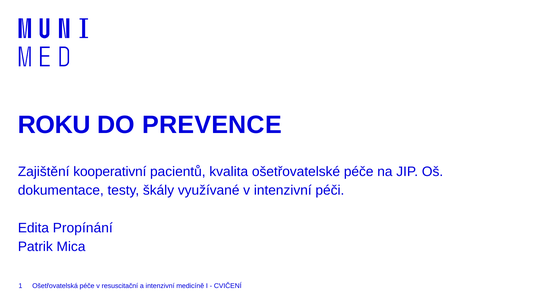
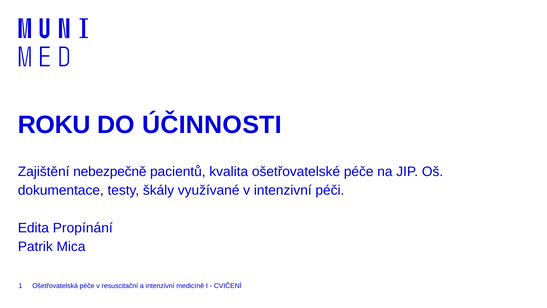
PREVENCE: PREVENCE -> ÚČINNOSTI
kooperativní: kooperativní -> nebezpečně
